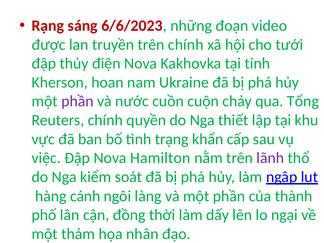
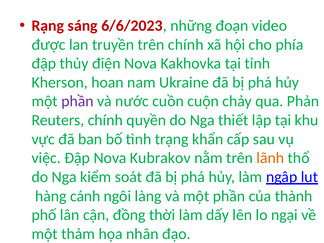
tưới: tưới -> phía
Tổng: Tổng -> Phản
Hamilton: Hamilton -> Kubrakov
lãnh colour: purple -> orange
